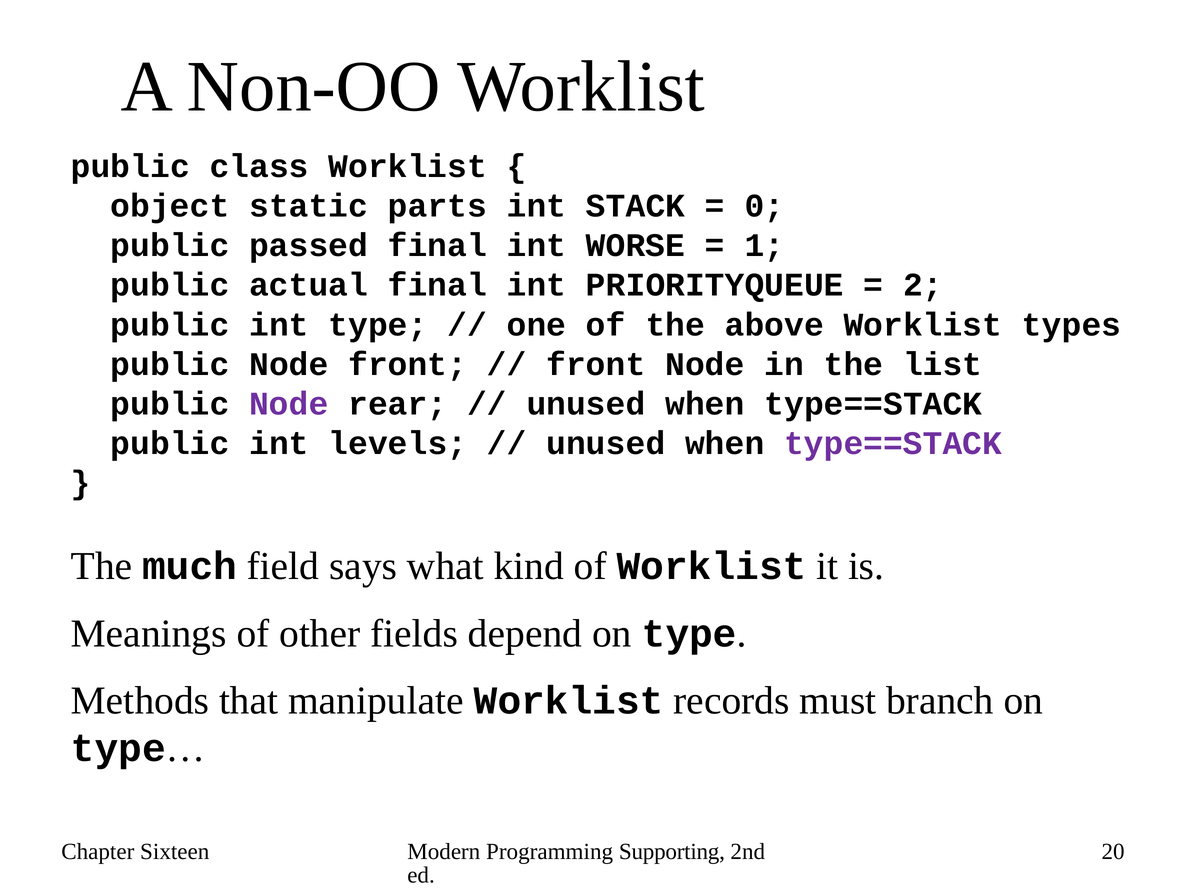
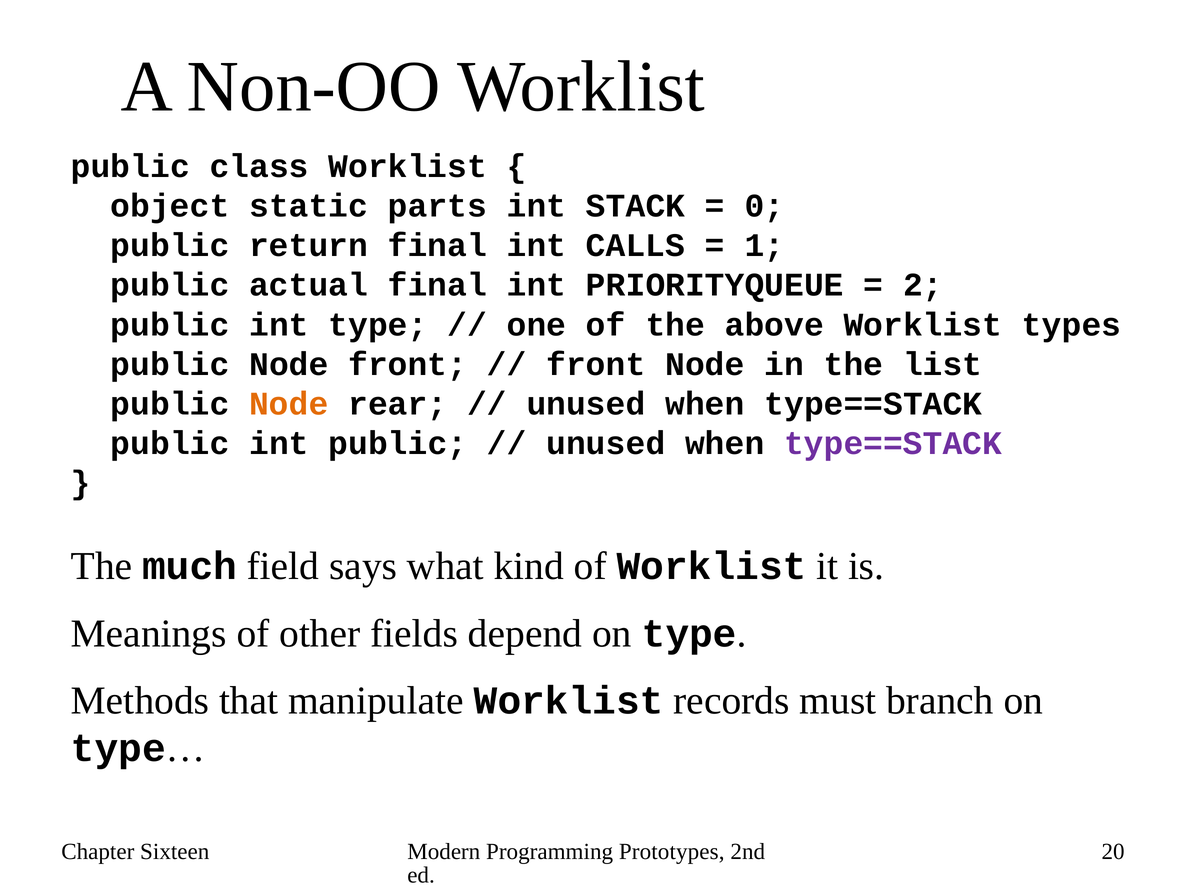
passed: passed -> return
WORSE: WORSE -> CALLS
Node at (289, 404) colour: purple -> orange
int levels: levels -> public
Supporting: Supporting -> Prototypes
